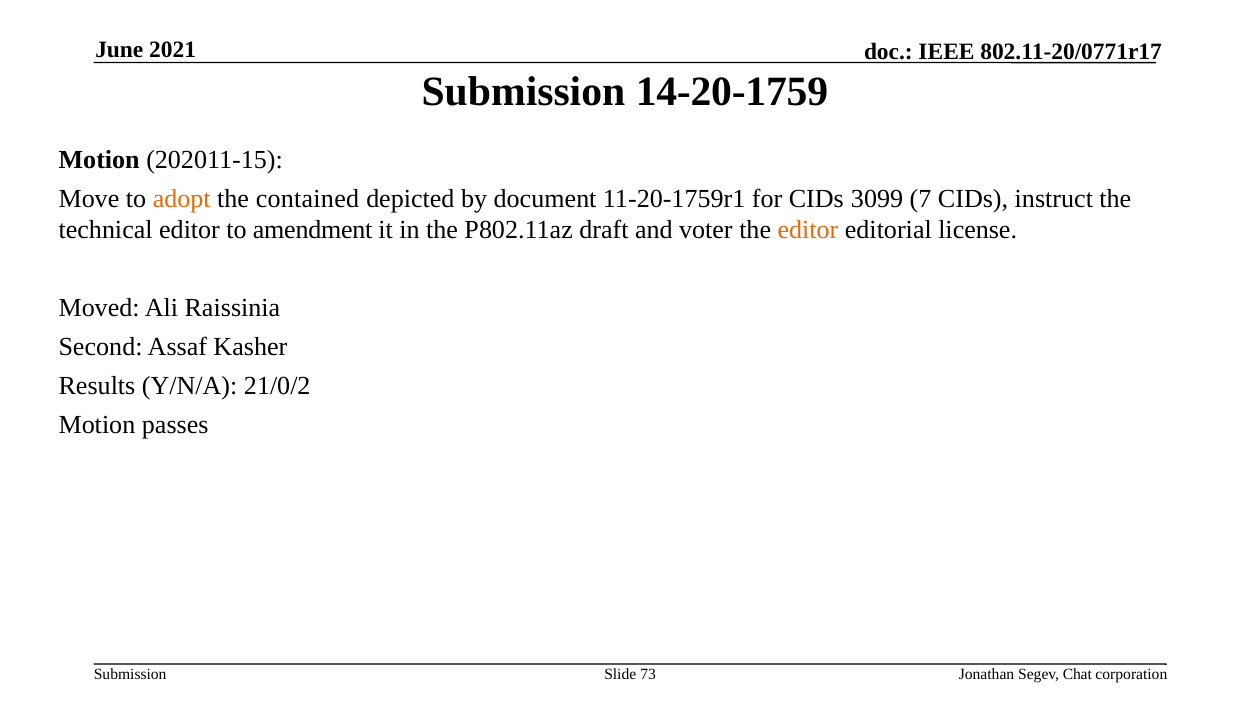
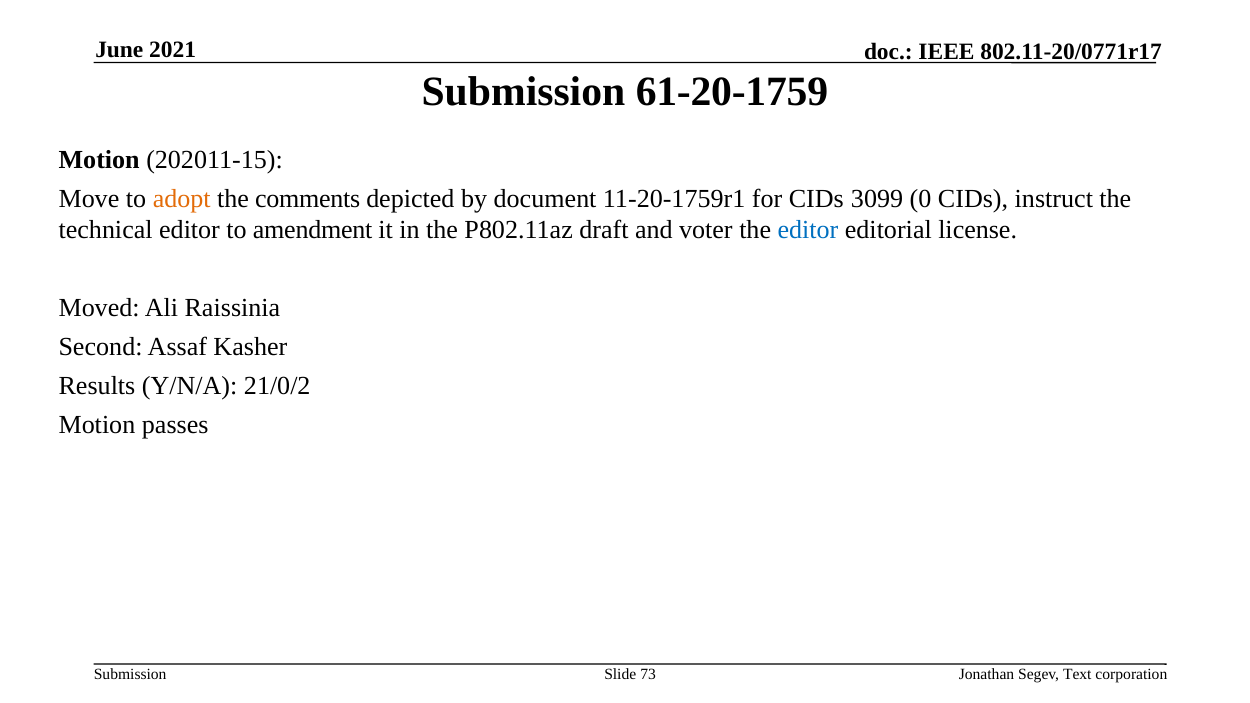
14-20-1759: 14-20-1759 -> 61-20-1759
contained: contained -> comments
7: 7 -> 0
editor at (808, 230) colour: orange -> blue
Chat: Chat -> Text
